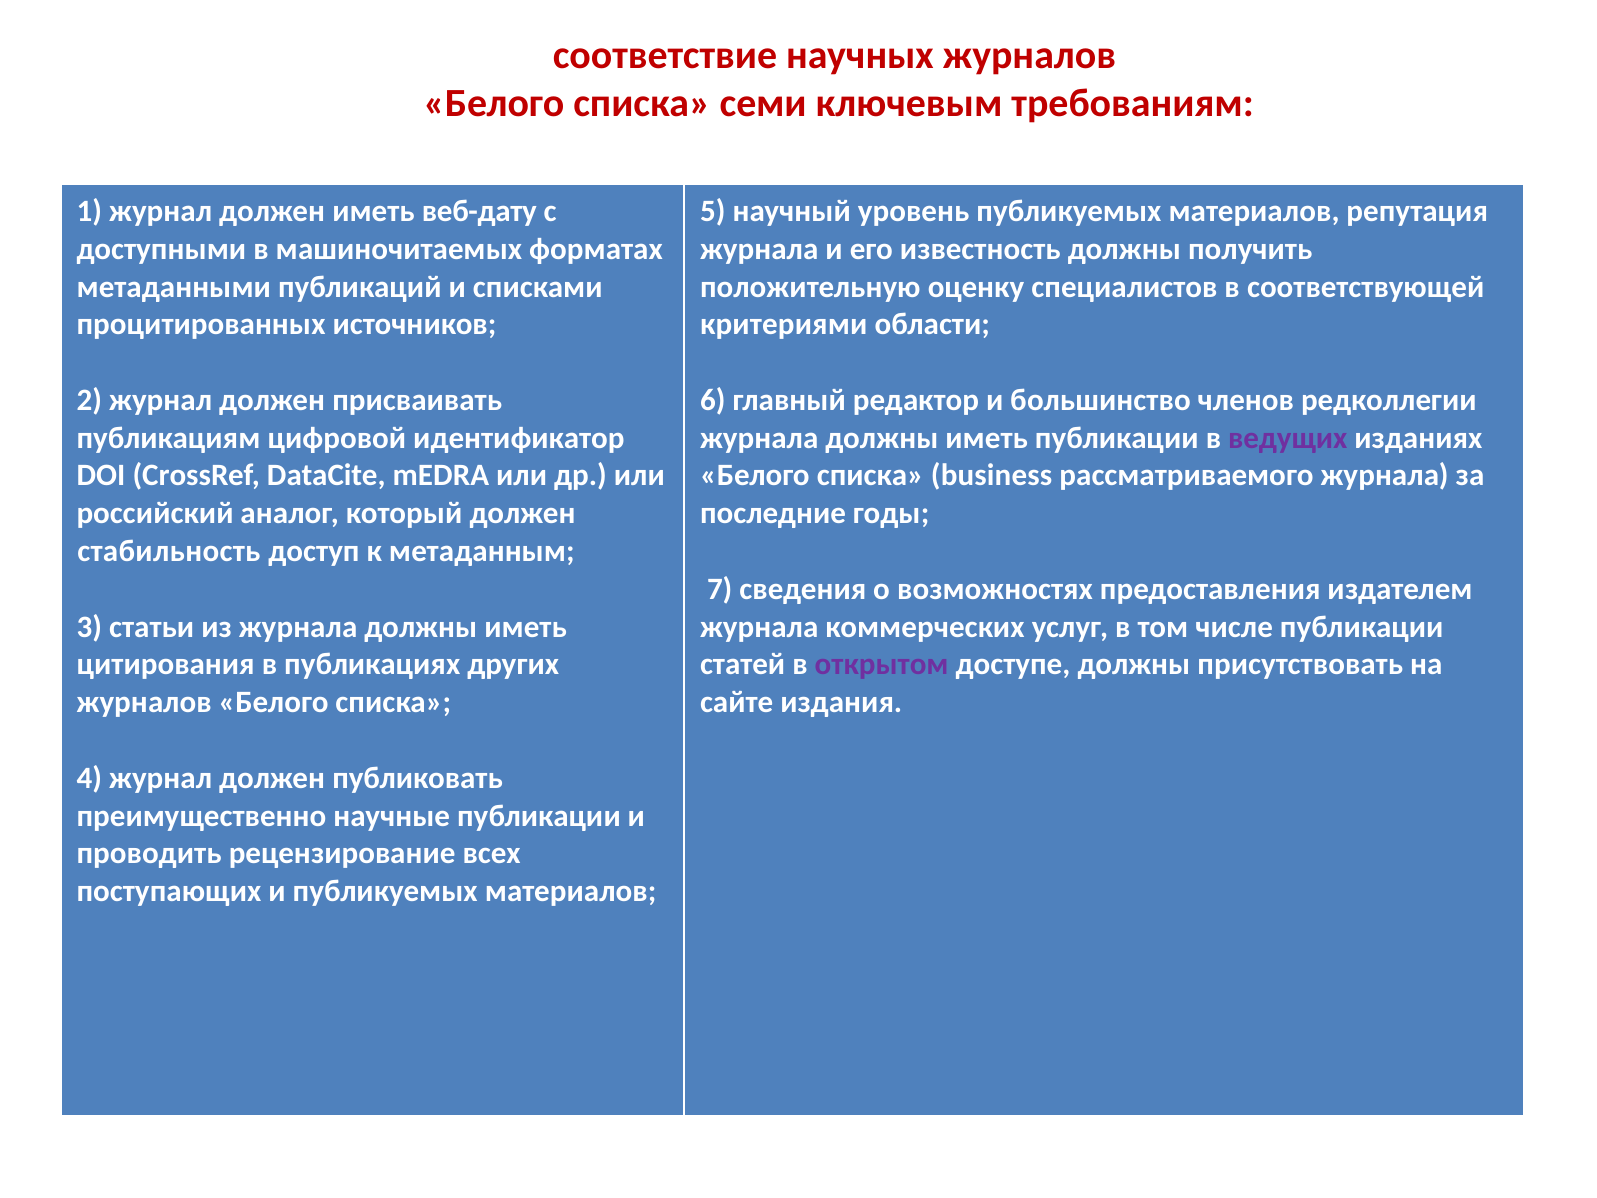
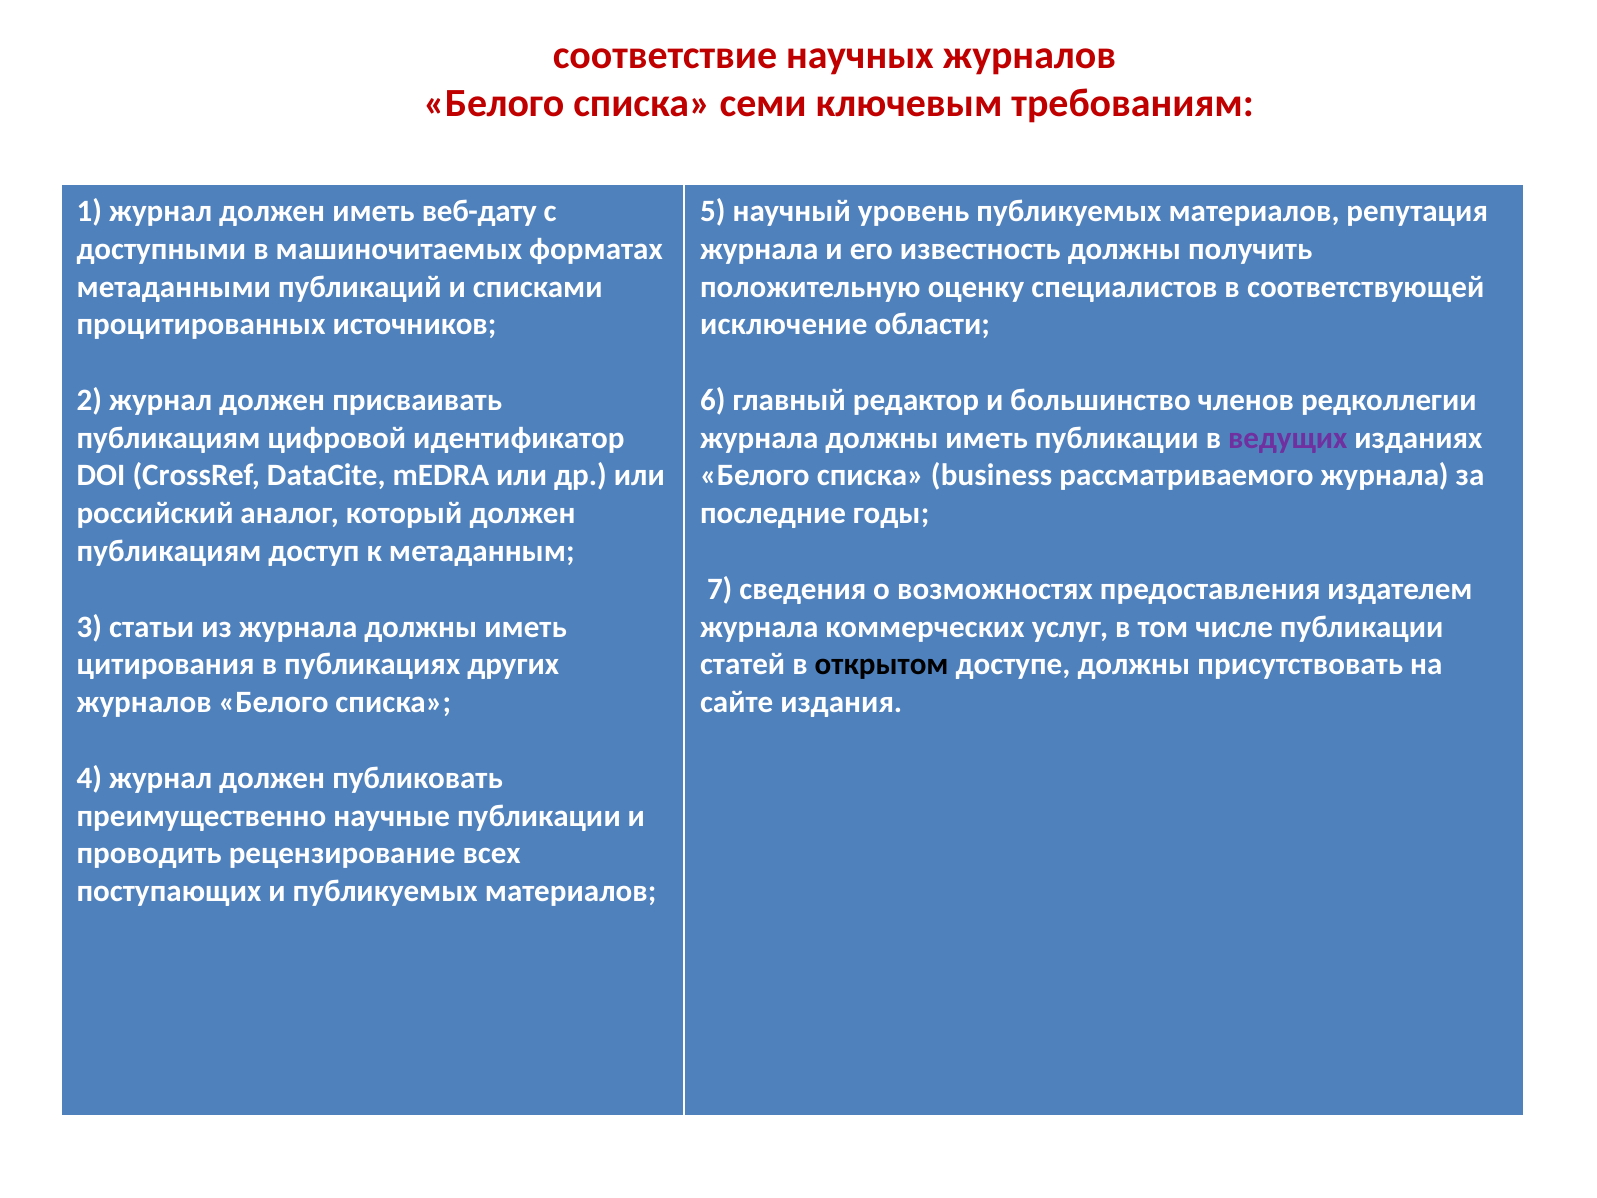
критериями: критериями -> исключение
стабильность at (169, 551): стабильность -> публикациям
открытом colour: purple -> black
